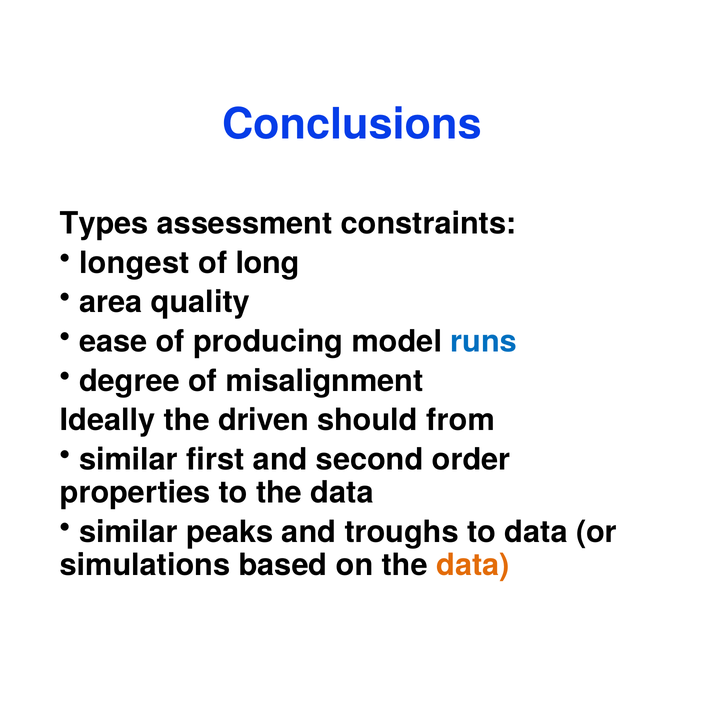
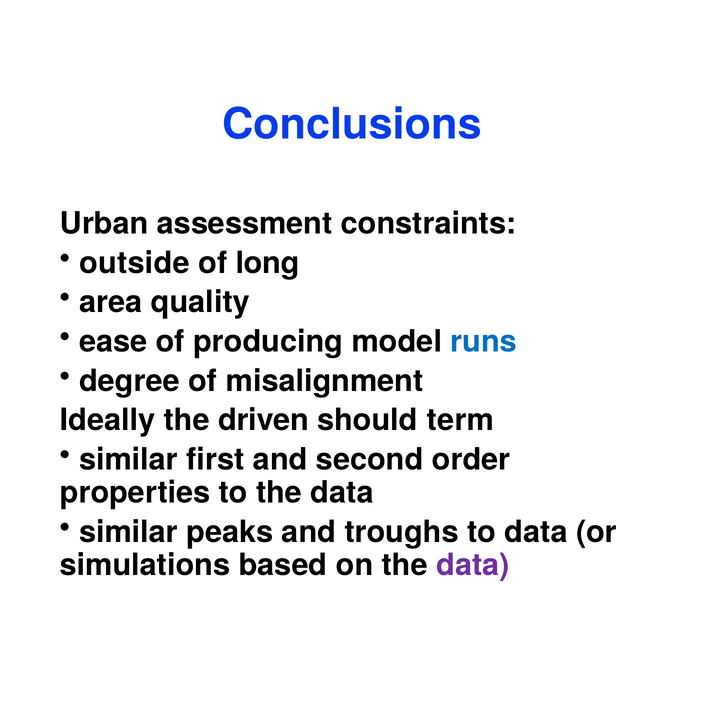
Types: Types -> Urban
longest: longest -> outside
from: from -> term
data at (473, 565) colour: orange -> purple
